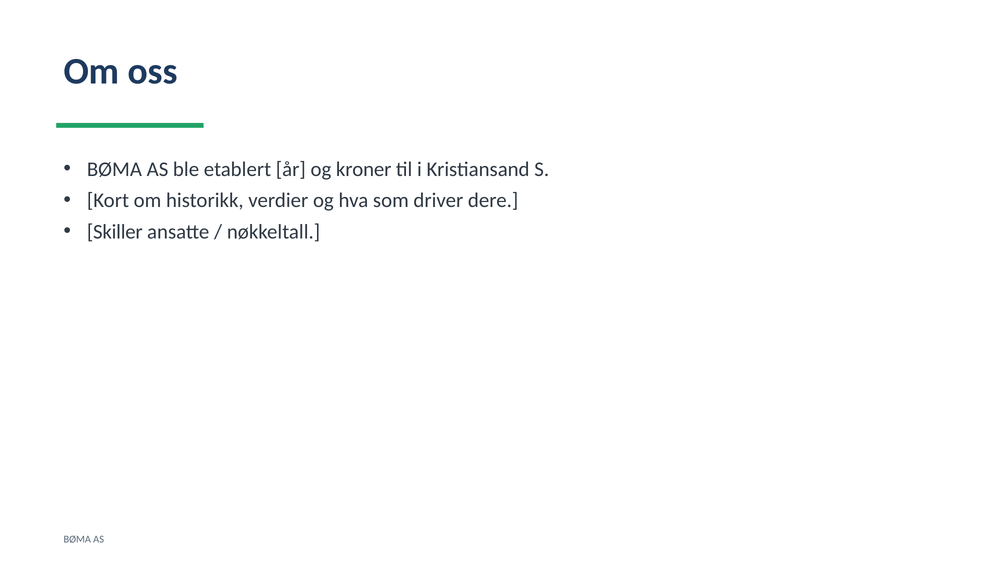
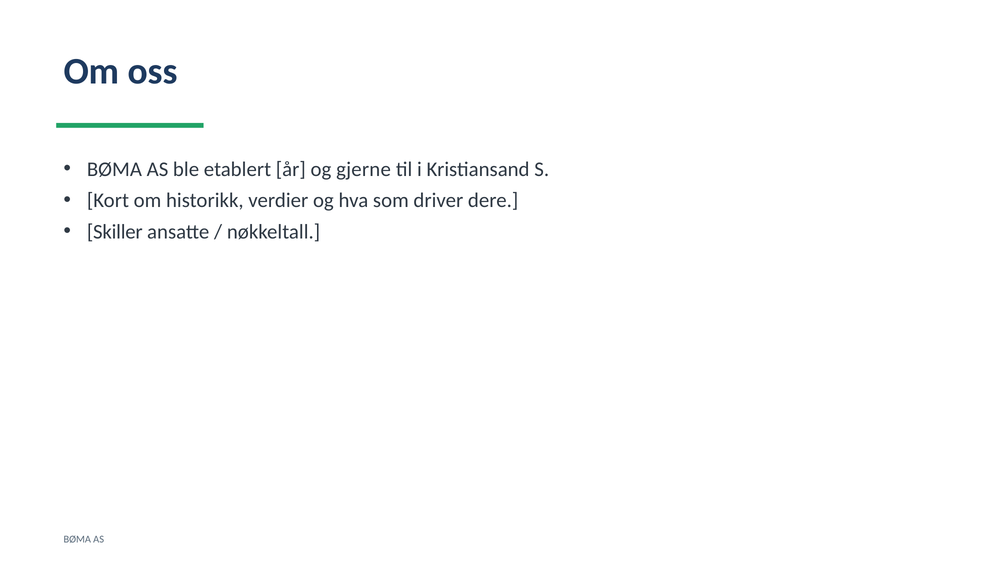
kroner: kroner -> gjerne
